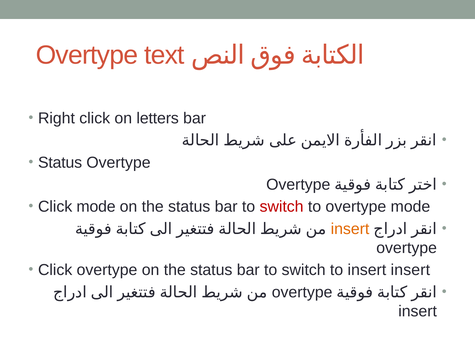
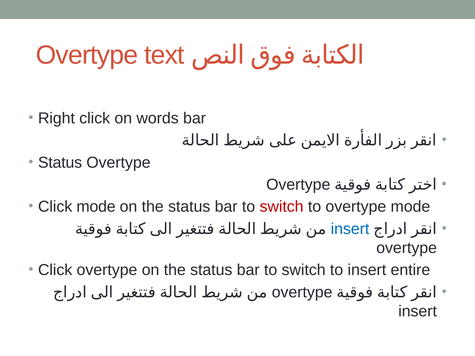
letters: letters -> words
insert at (350, 229) colour: orange -> blue
insert insert: insert -> entire
